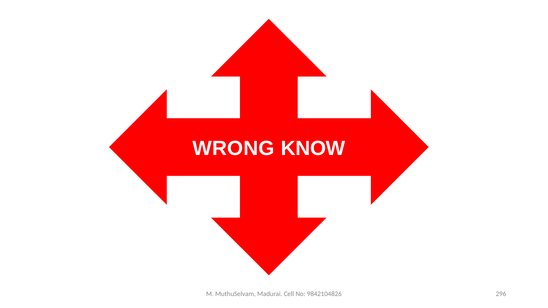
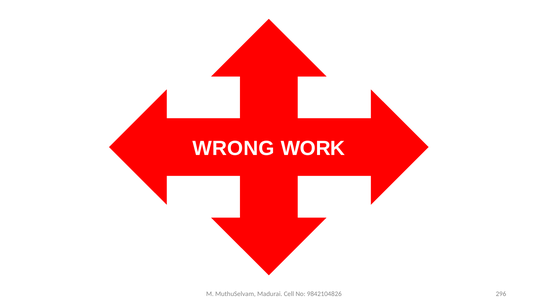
KNOW: KNOW -> WORK
